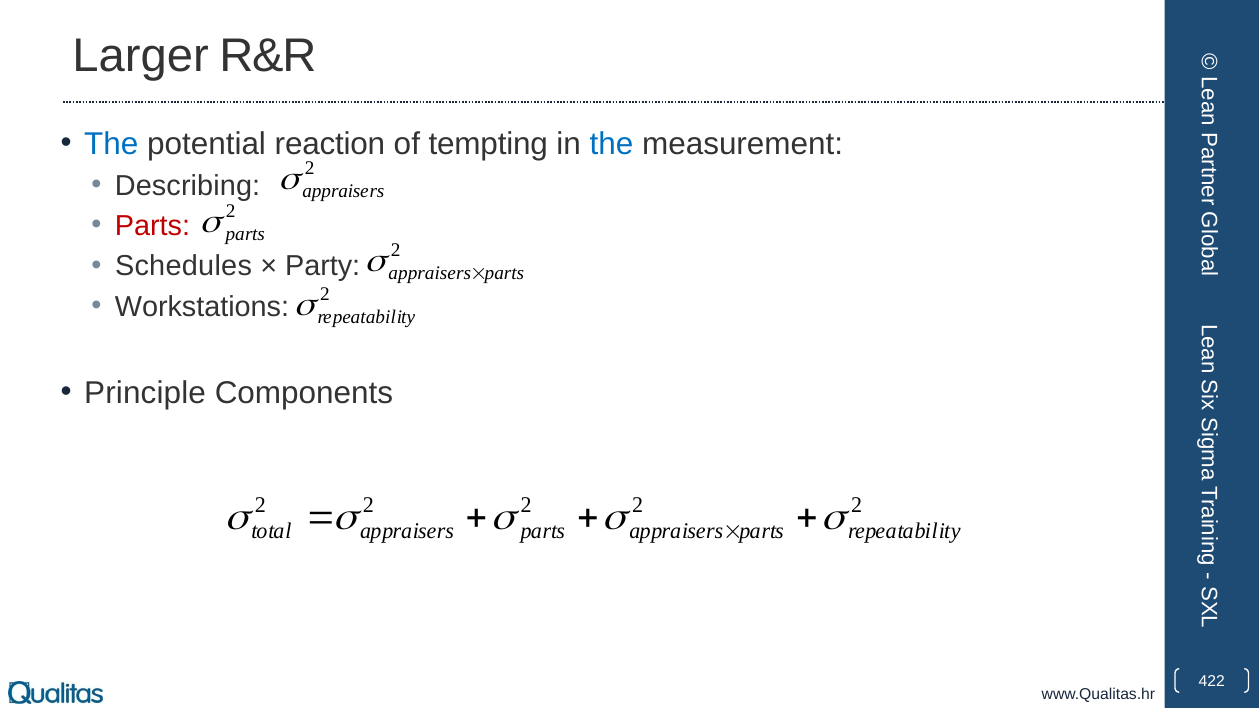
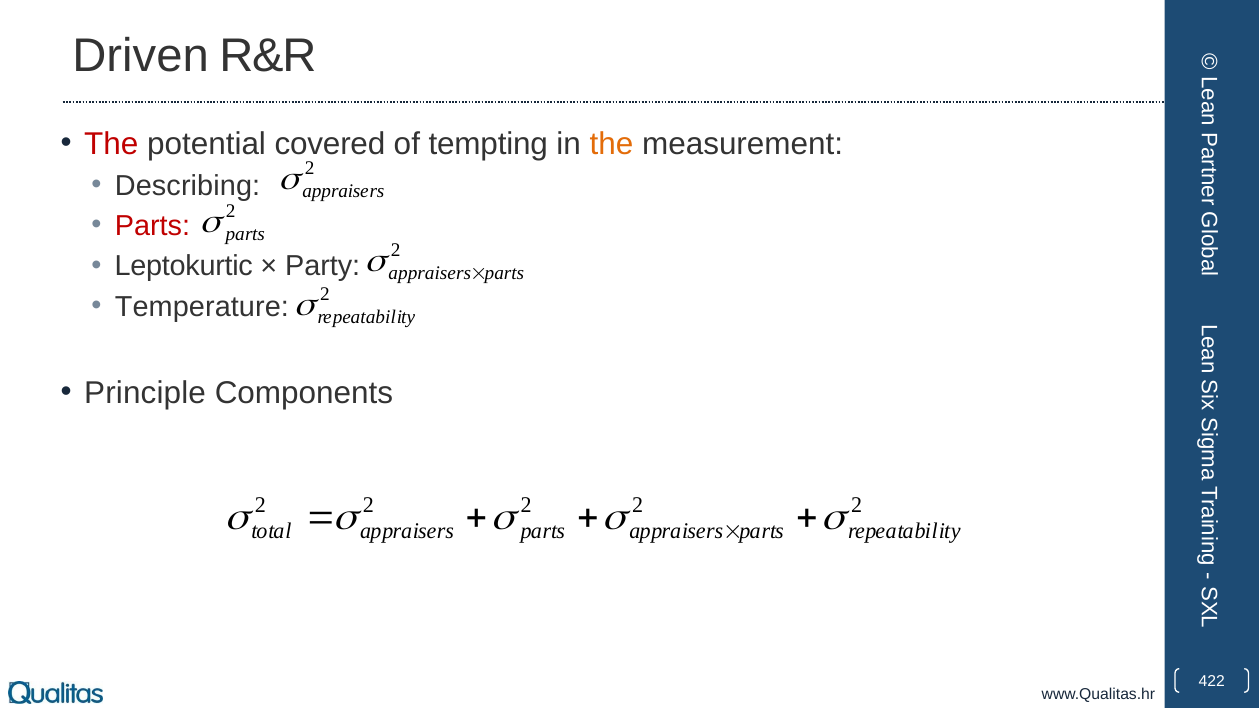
Larger: Larger -> Driven
The at (111, 144) colour: blue -> red
reaction: reaction -> covered
the at (611, 144) colour: blue -> orange
Schedules: Schedules -> Leptokurtic
Workstations: Workstations -> Temperature
